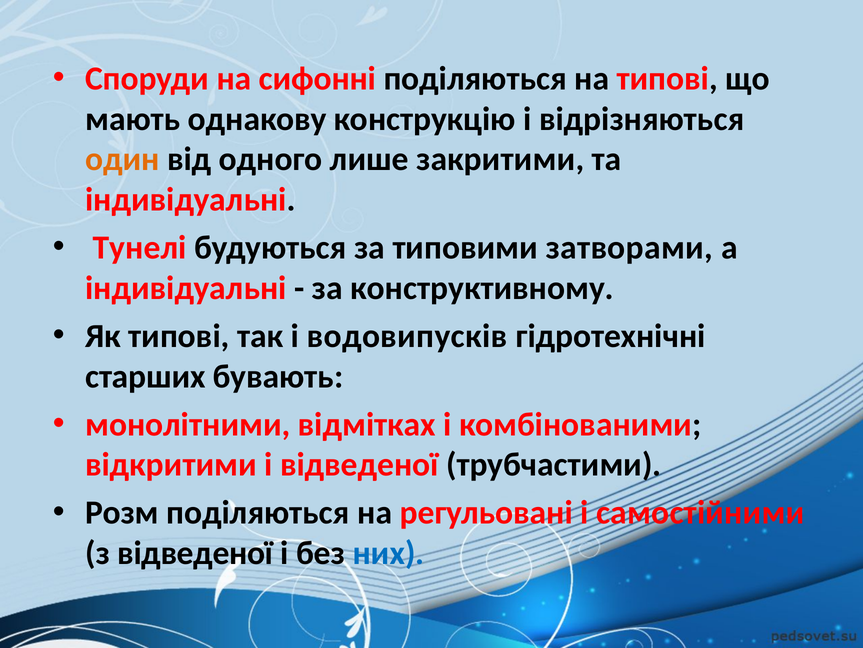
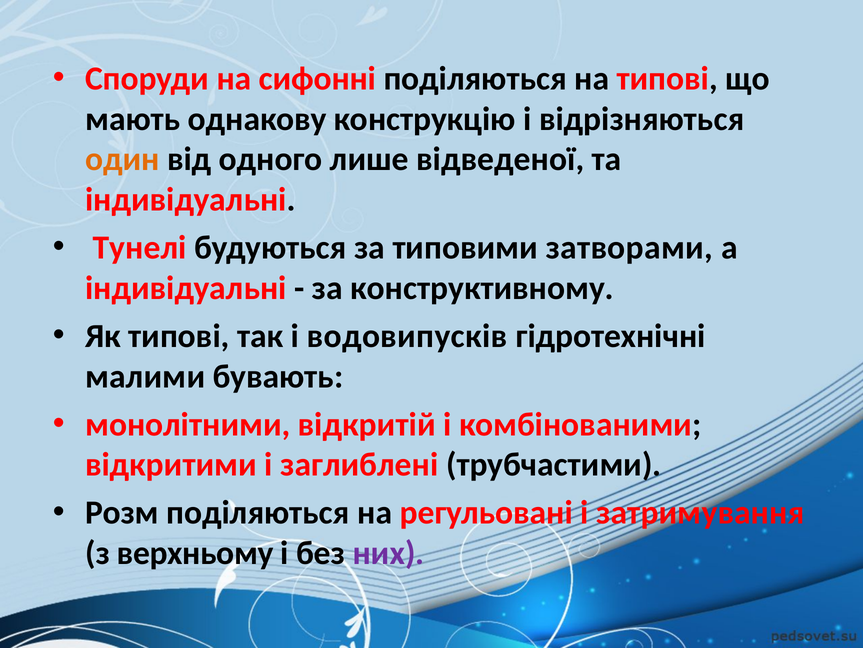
закритими: закритими -> відведеної
старших: старших -> малими
відмітках: відмітках -> відкритій
і відведеної: відведеної -> заглиблені
самостійними: самостійними -> затримування
з відведеної: відведеної -> верхньому
них colour: blue -> purple
